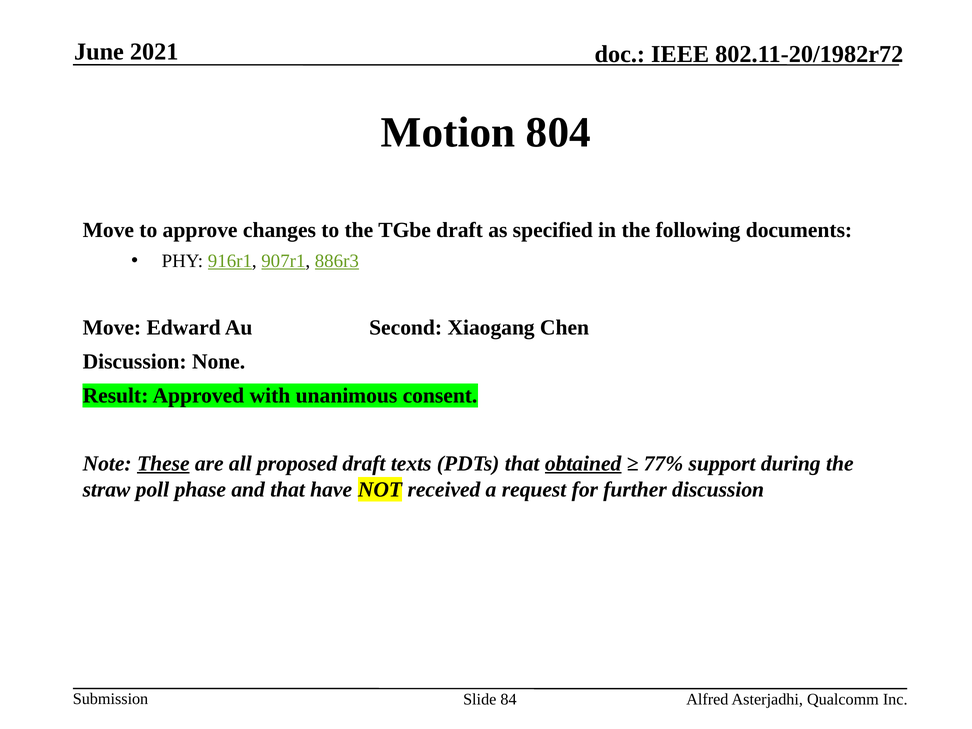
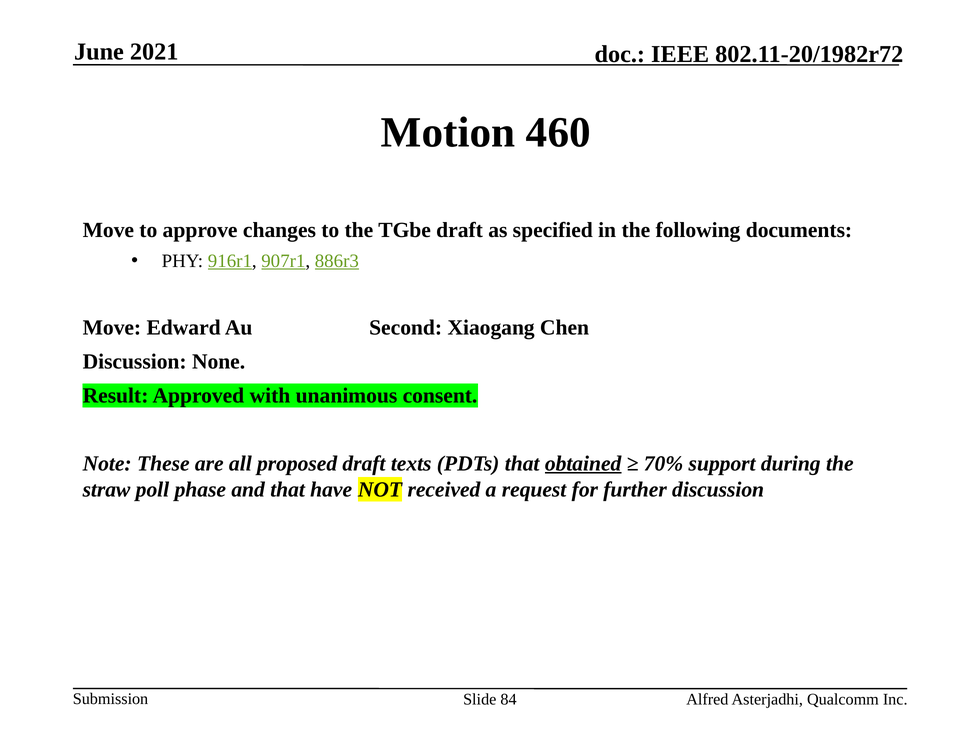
804: 804 -> 460
These underline: present -> none
77%: 77% -> 70%
